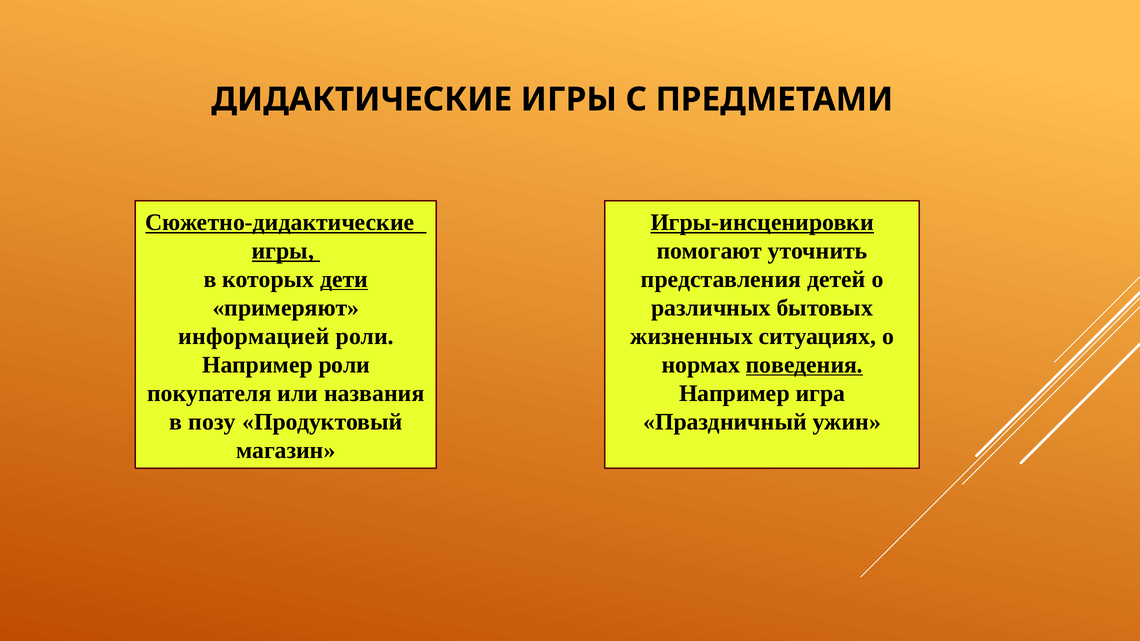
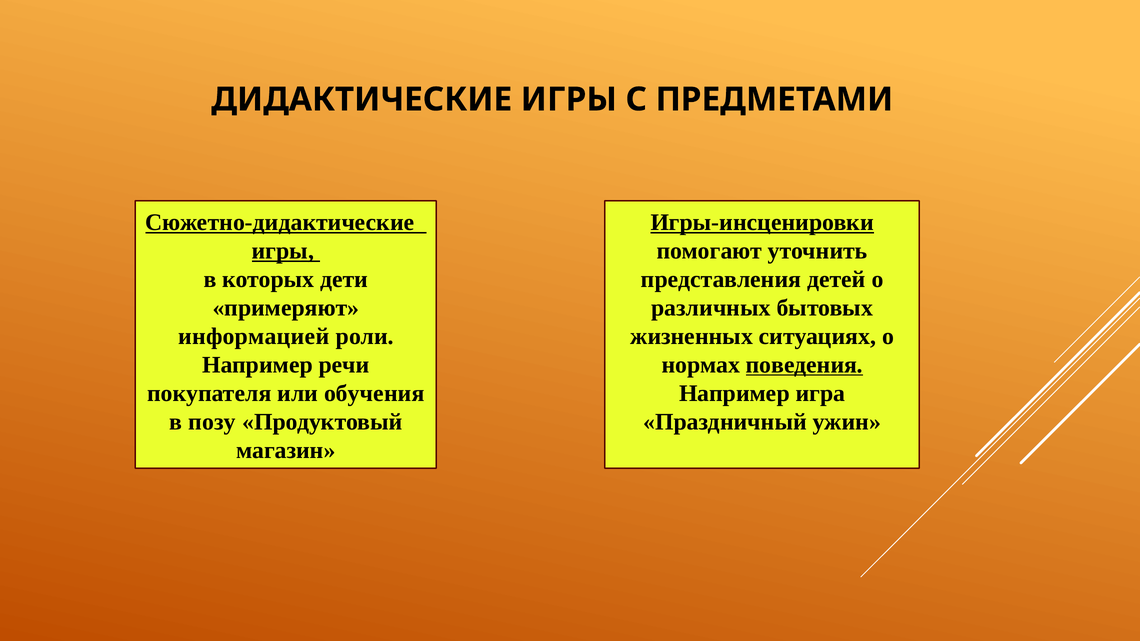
дети underline: present -> none
Например роли: роли -> речи
названия: названия -> обучения
